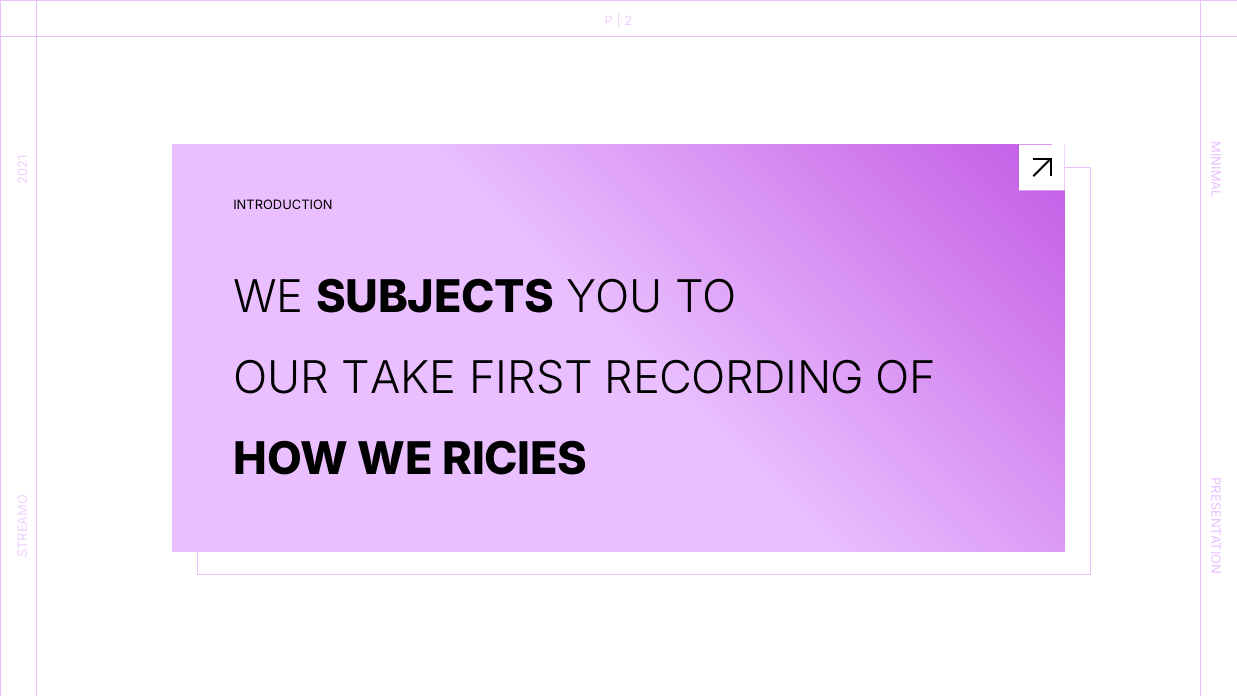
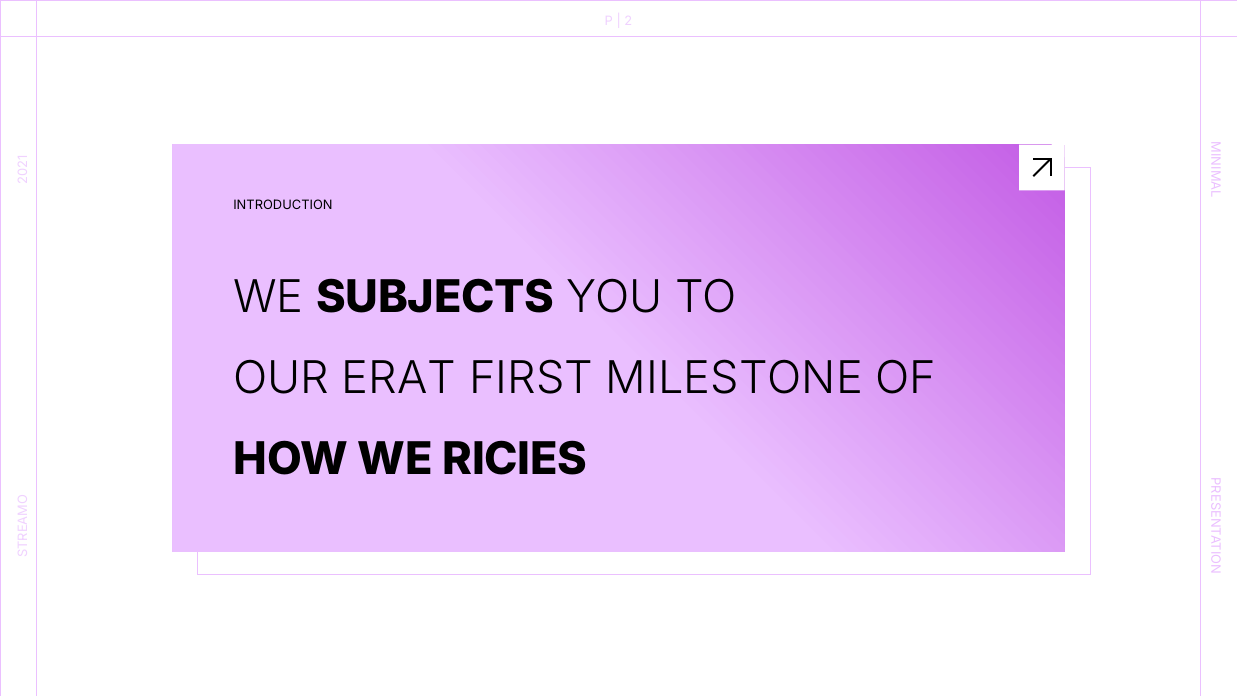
TAKE: TAKE -> ERAT
RECORDING: RECORDING -> MILESTONE
